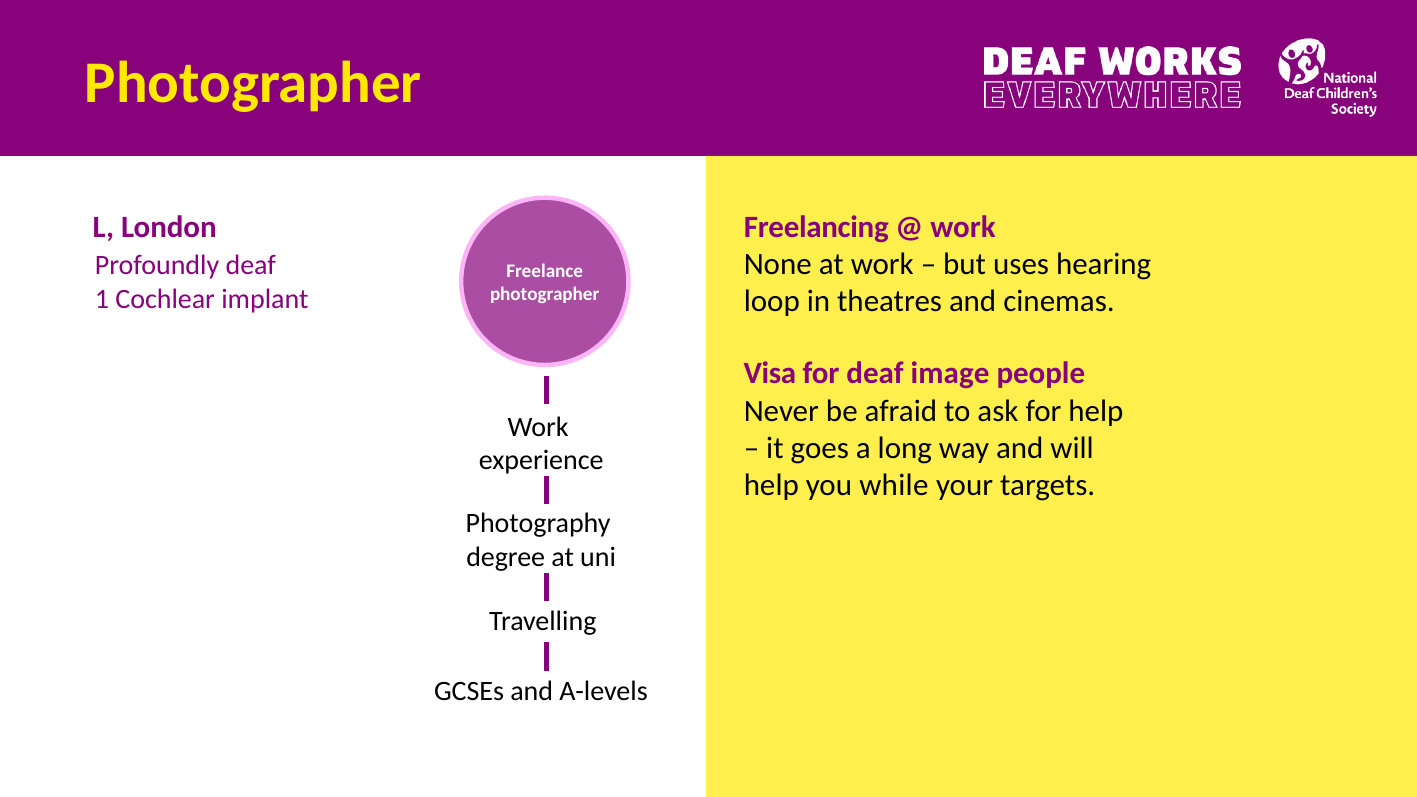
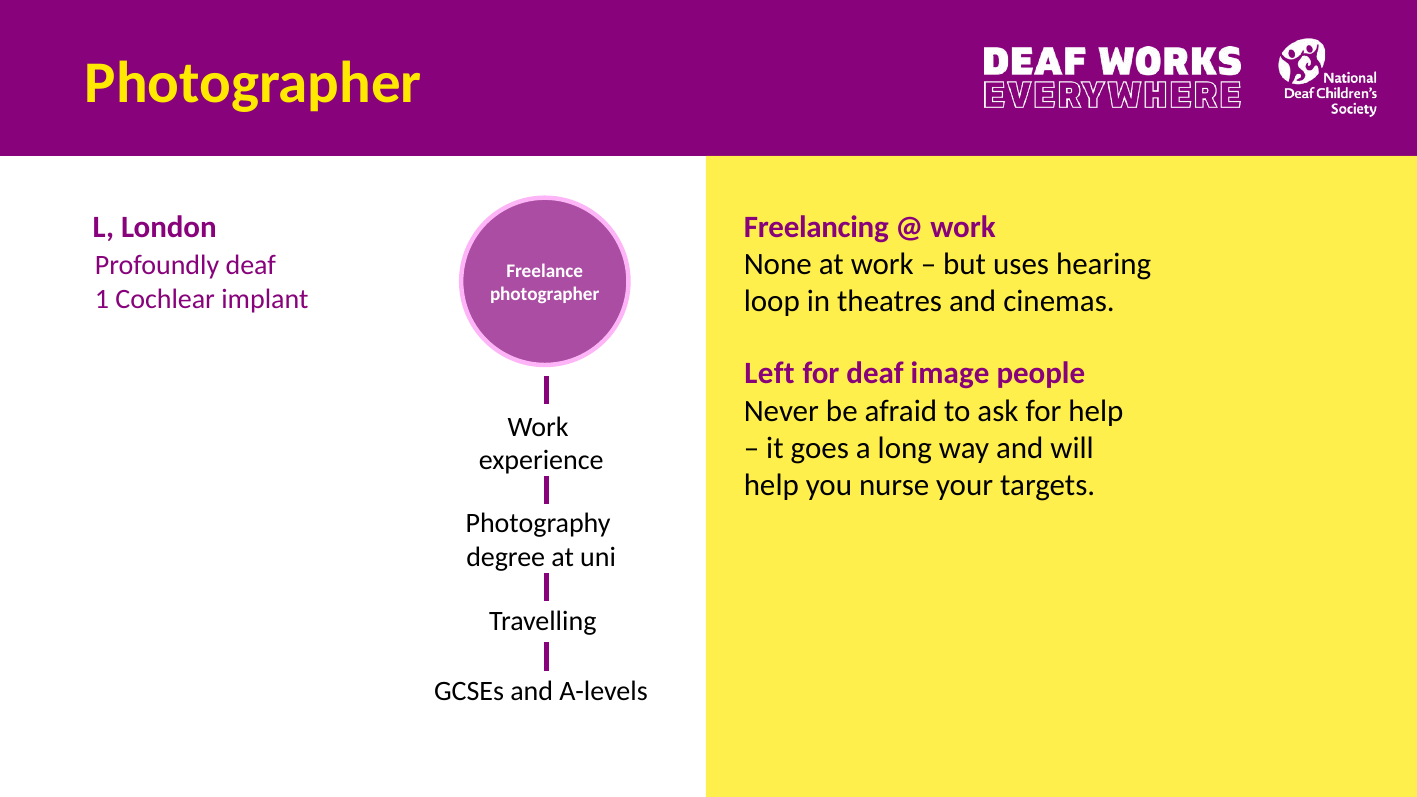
Visa: Visa -> Left
while: while -> nurse
